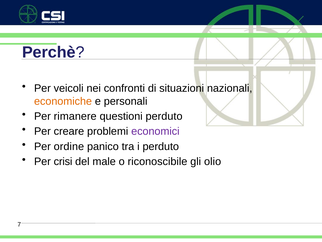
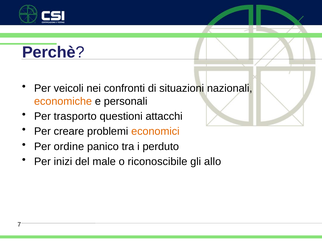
rimanere: rimanere -> trasporto
questioni perduto: perduto -> attacchi
economici colour: purple -> orange
crisi: crisi -> inizi
olio: olio -> allo
